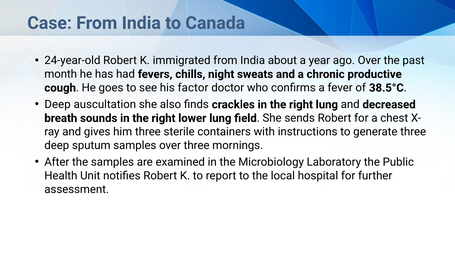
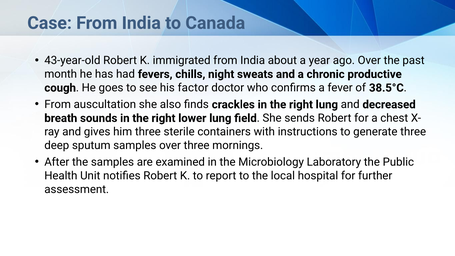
24-year-old: 24-year-old -> 43-year-old
Deep at (58, 104): Deep -> From
